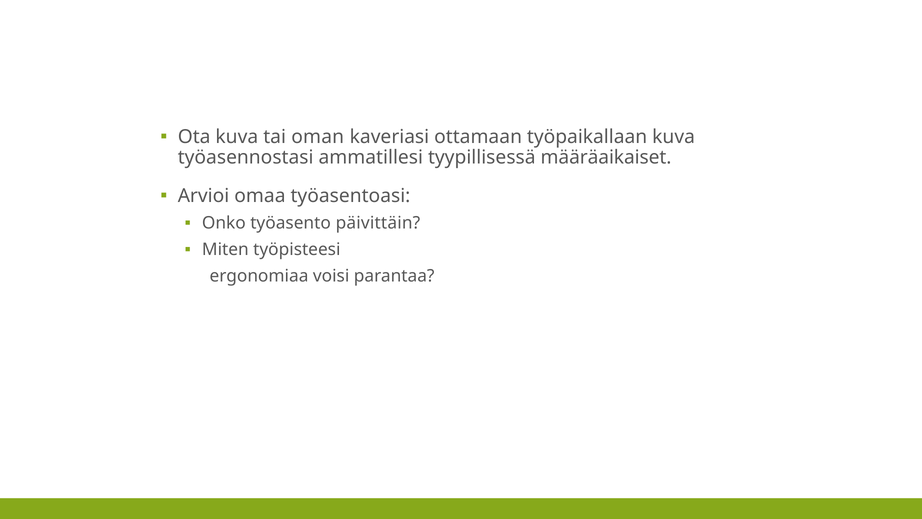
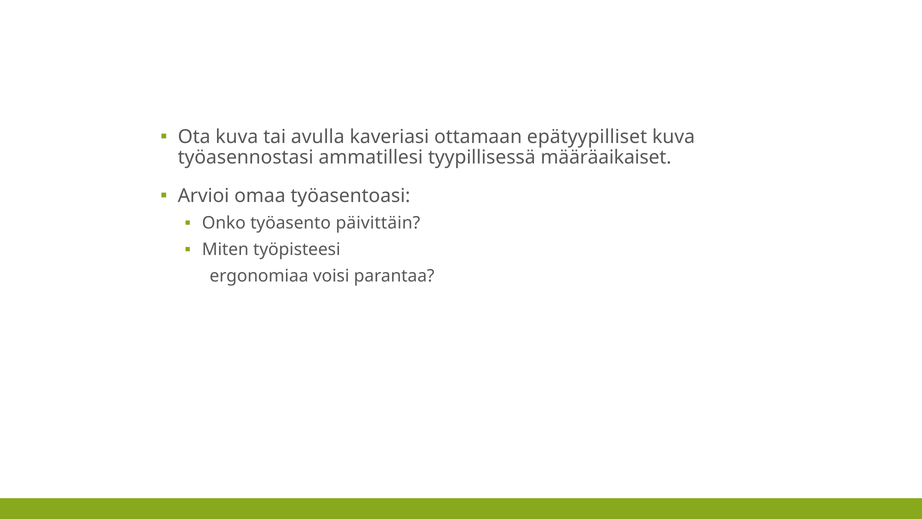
oman: oman -> avulla
työpaikallaan: työpaikallaan -> epätyypilliset
